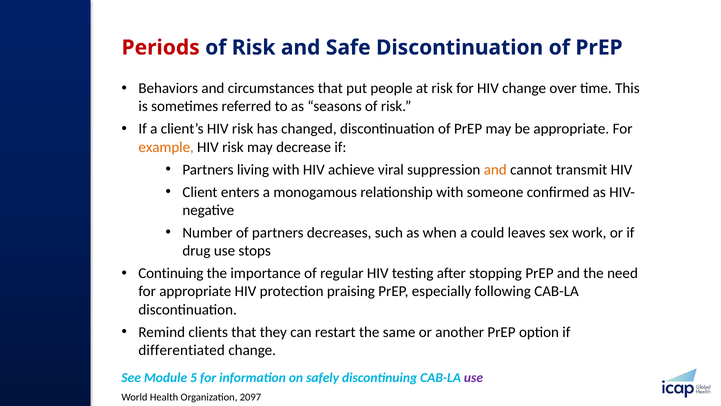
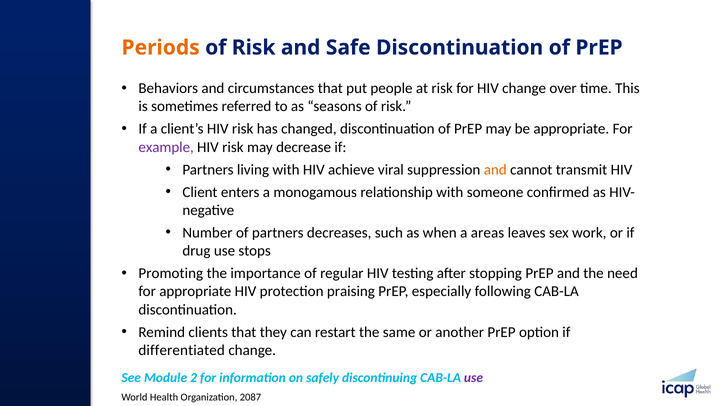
Periods colour: red -> orange
example colour: orange -> purple
could: could -> areas
Continuing: Continuing -> Promoting
5: 5 -> 2
2097: 2097 -> 2087
